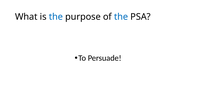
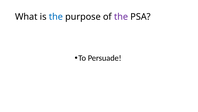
the at (121, 17) colour: blue -> purple
